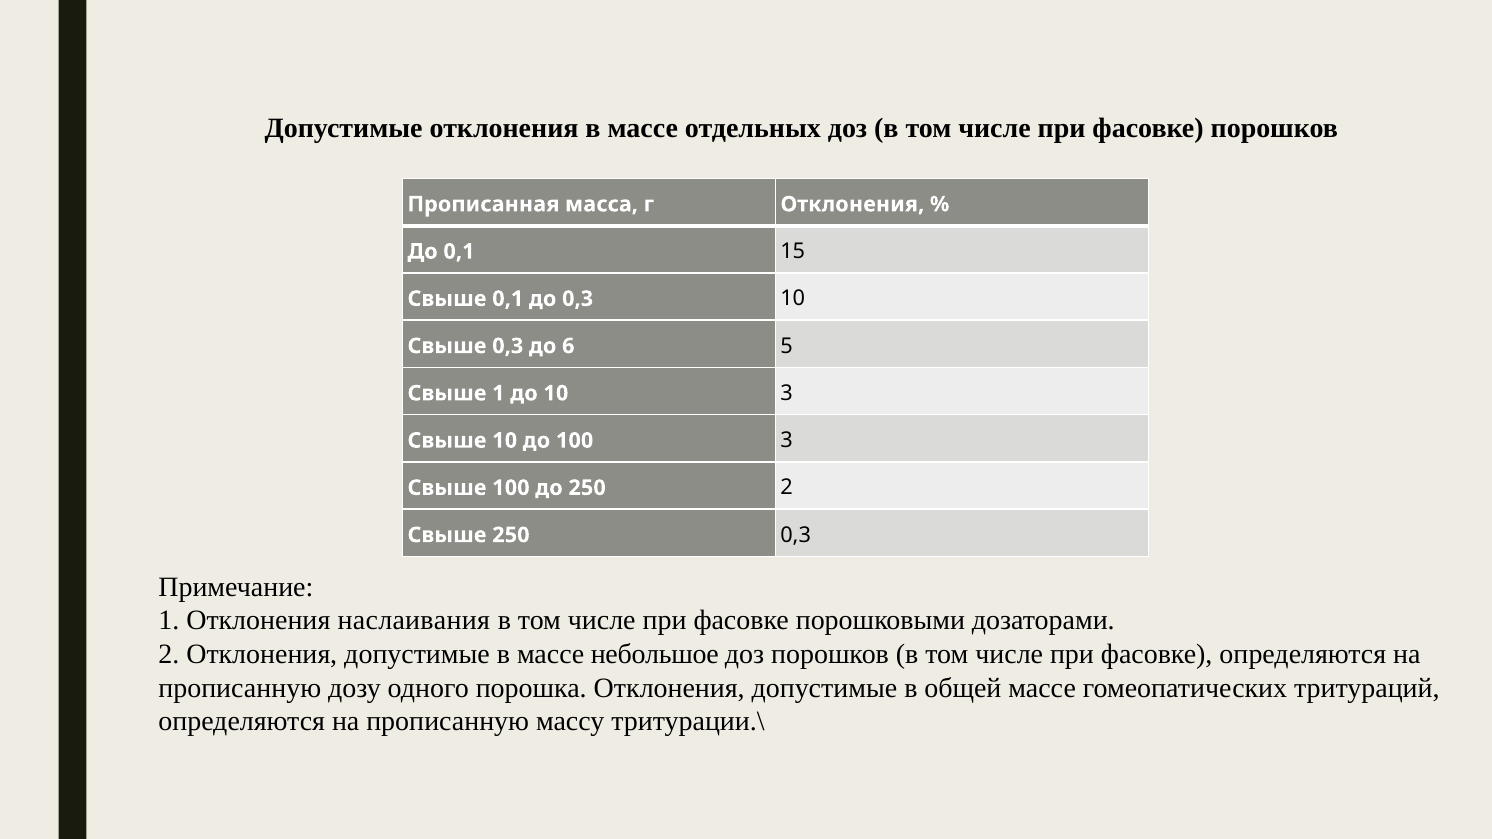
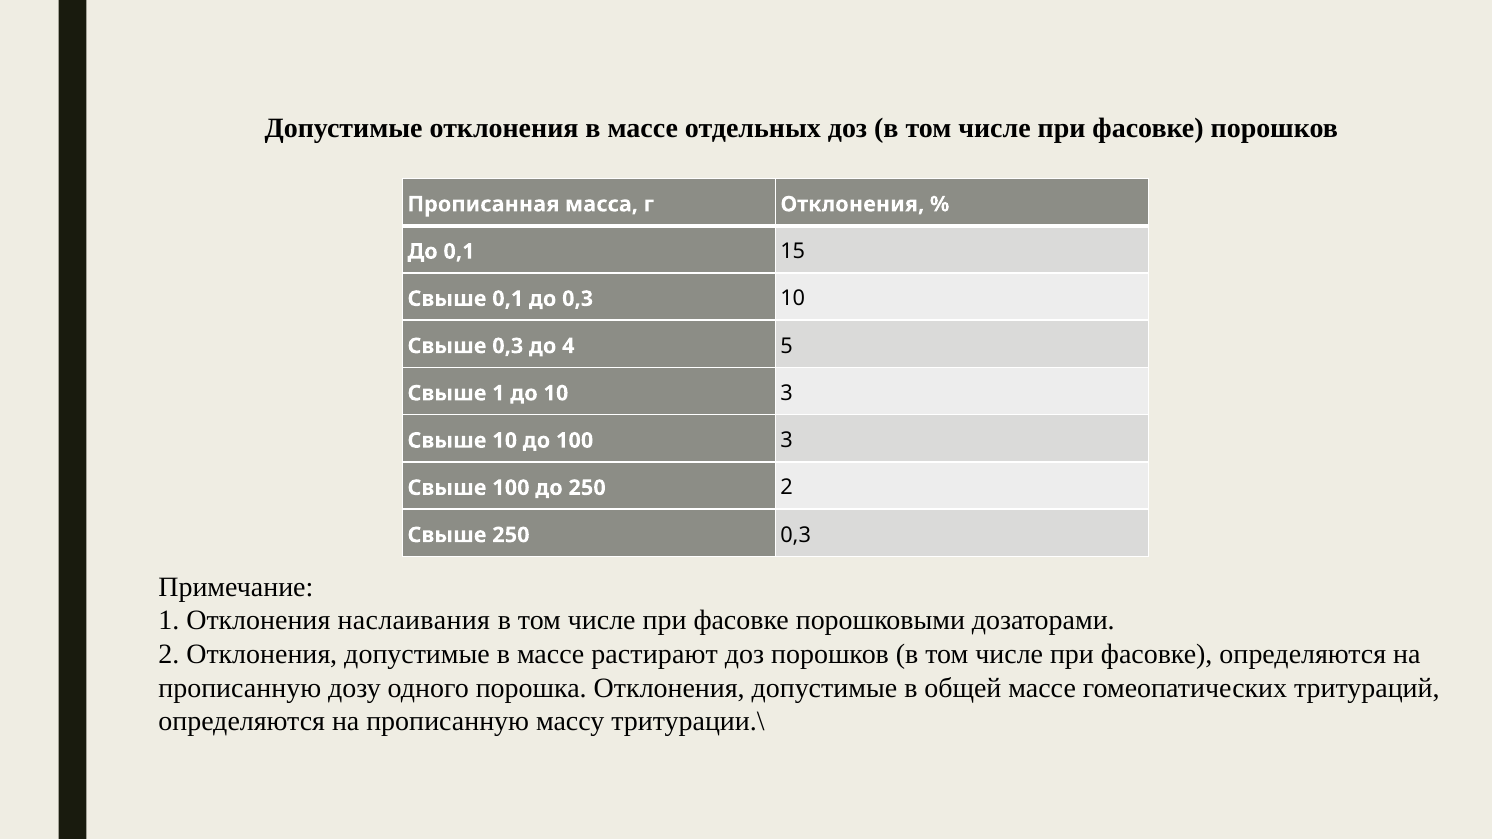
6: 6 -> 4
небольшое: небольшое -> растирают
